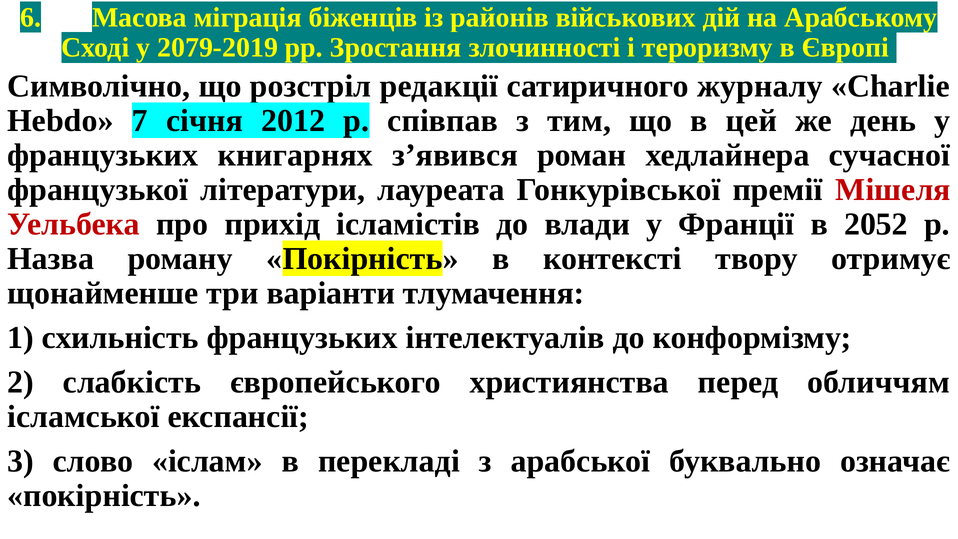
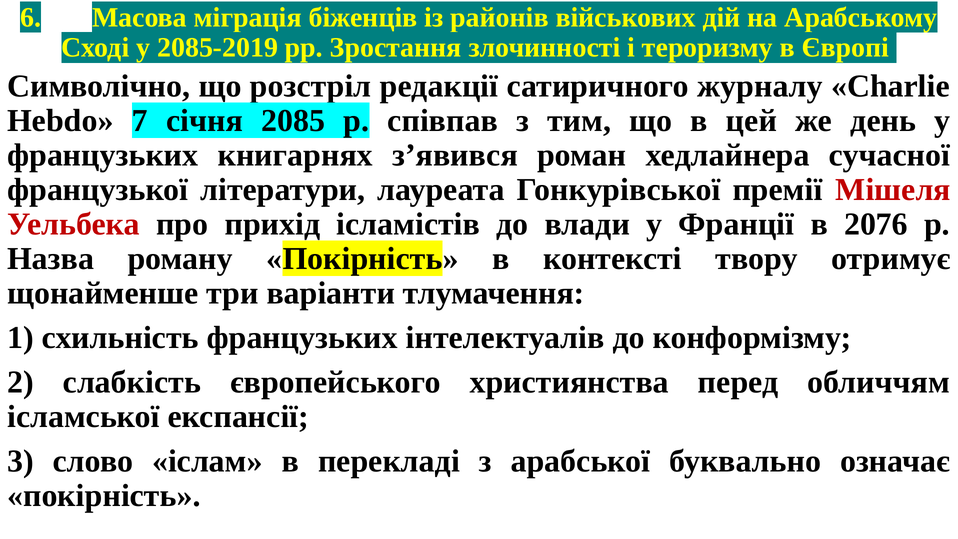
2079-2019: 2079-2019 -> 2085-2019
2012: 2012 -> 2085
2052: 2052 -> 2076
